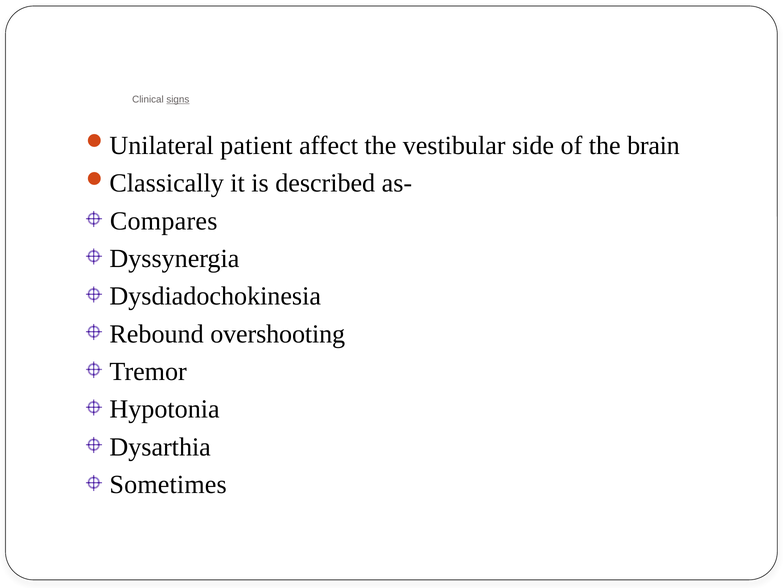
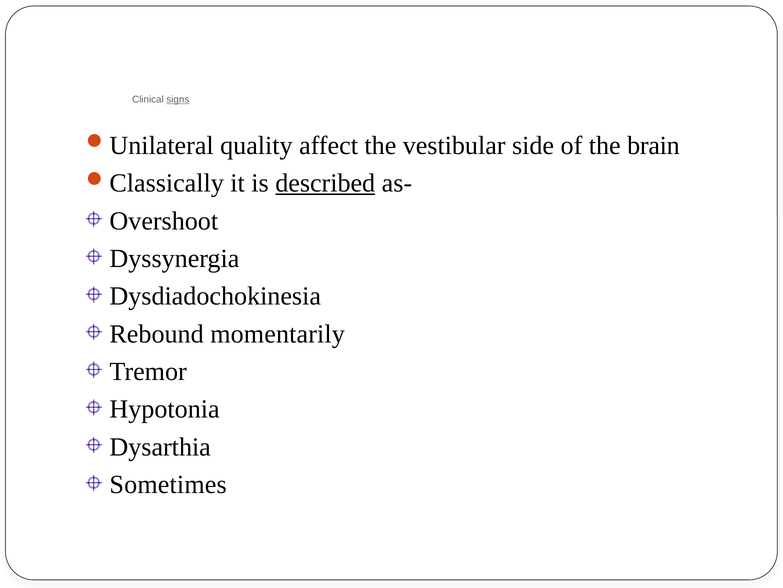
patient: patient -> quality
described underline: none -> present
Compares: Compares -> Overshoot
overshooting: overshooting -> momentarily
